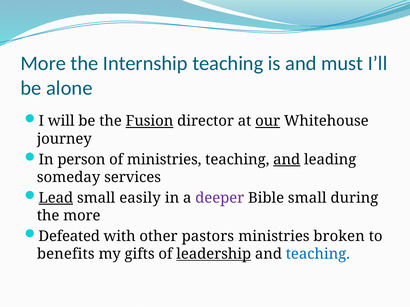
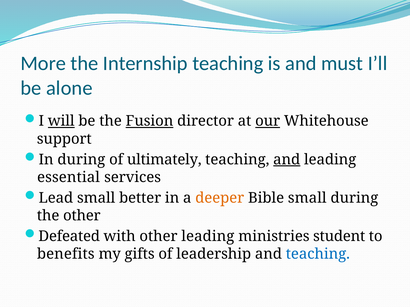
will underline: none -> present
journey: journey -> support
In person: person -> during
of ministries: ministries -> ultimately
someday: someday -> essential
Lead underline: present -> none
easily: easily -> better
deeper colour: purple -> orange
the more: more -> other
other pastors: pastors -> leading
broken: broken -> student
leadership underline: present -> none
